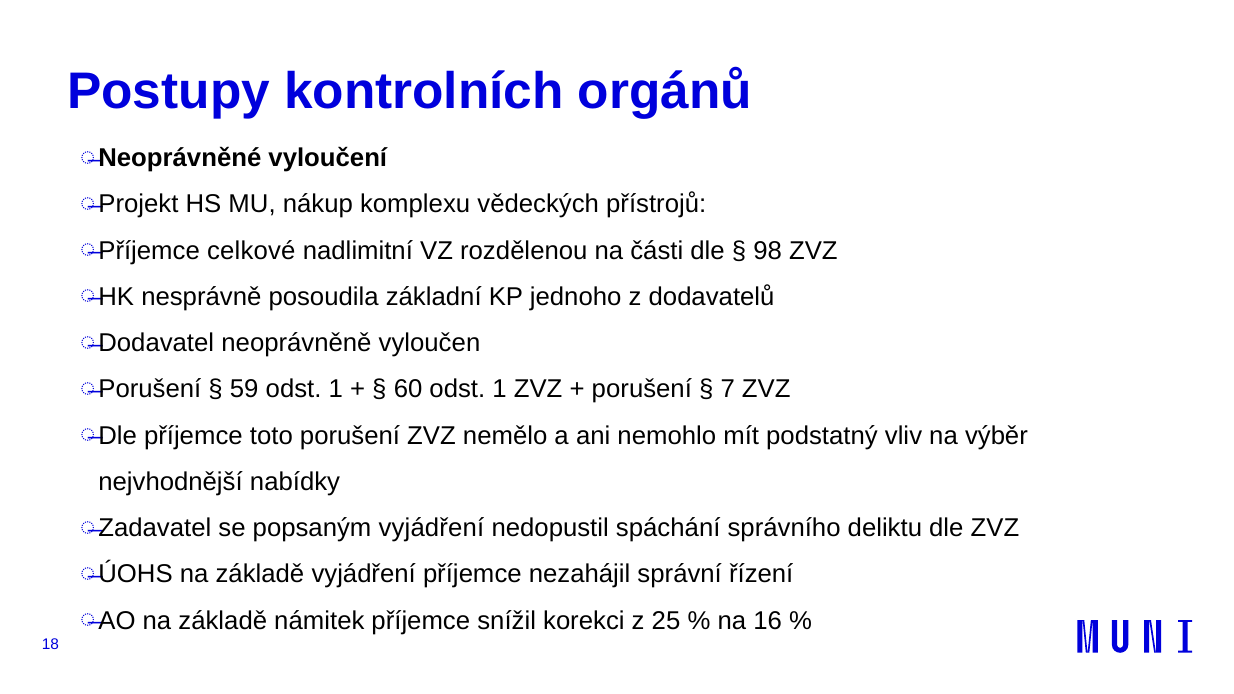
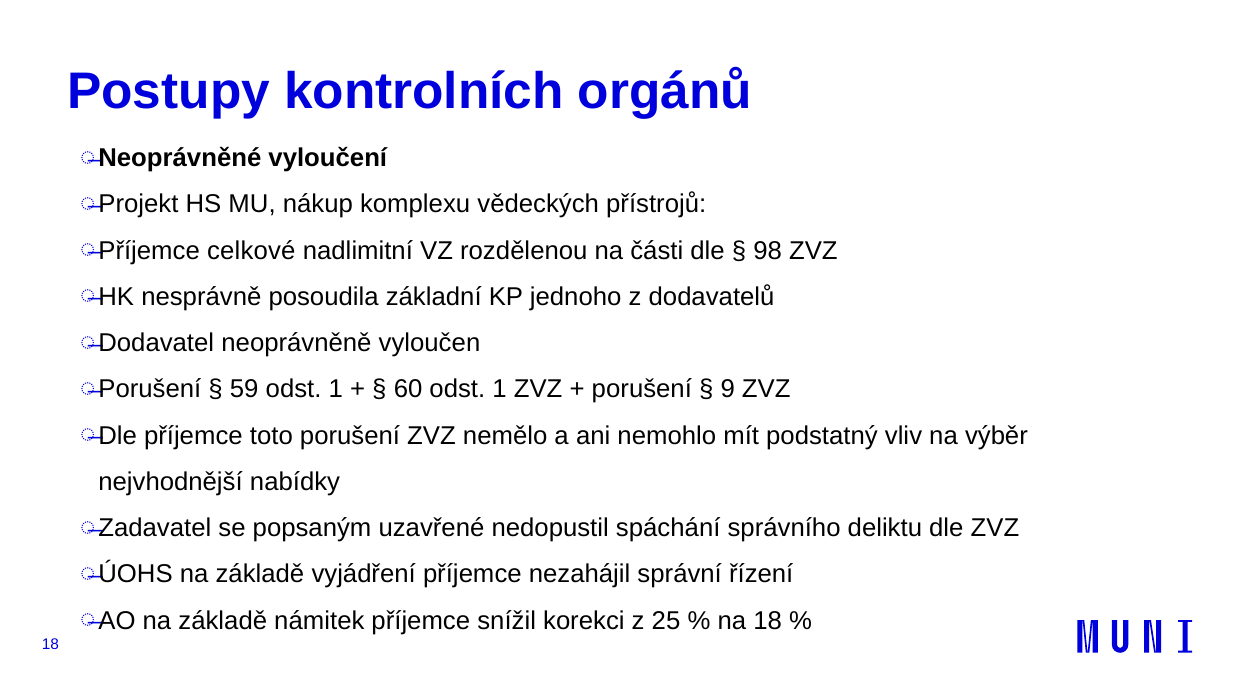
7: 7 -> 9
popsaným vyjádření: vyjádření -> uzavřené
na 16: 16 -> 18
